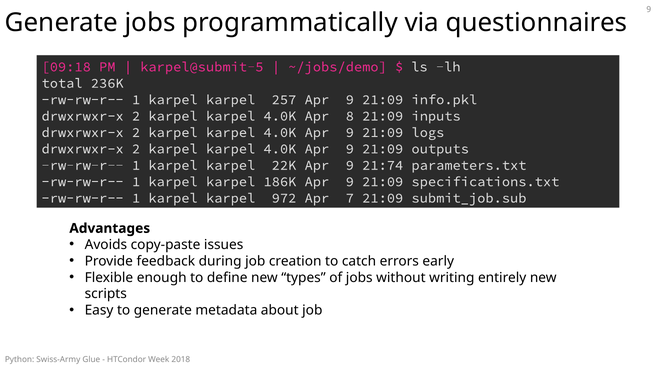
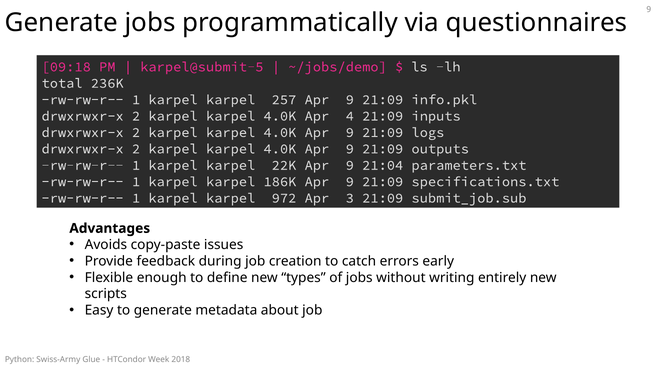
8: 8 -> 4
21:74: 21:74 -> 21:04
7: 7 -> 3
